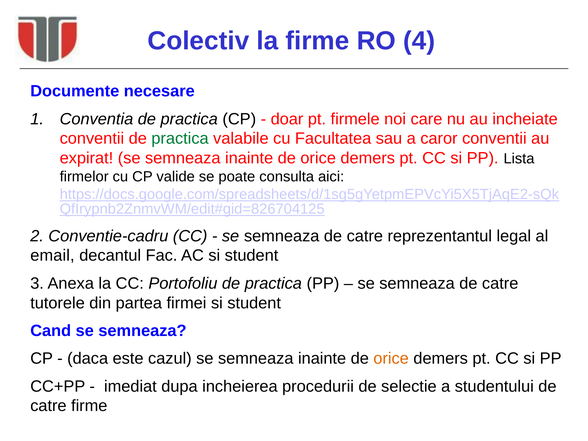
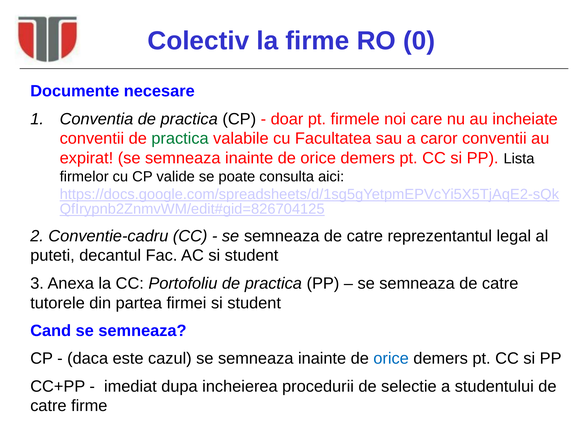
4: 4 -> 0
email: email -> puteti
orice at (391, 359) colour: orange -> blue
